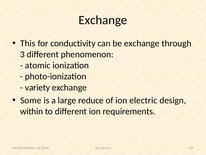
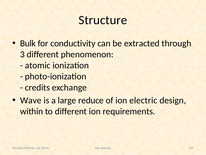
Exchange at (103, 20): Exchange -> Structure
This: This -> Bulk
be exchange: exchange -> extracted
variety: variety -> credits
Some: Some -> Wave
